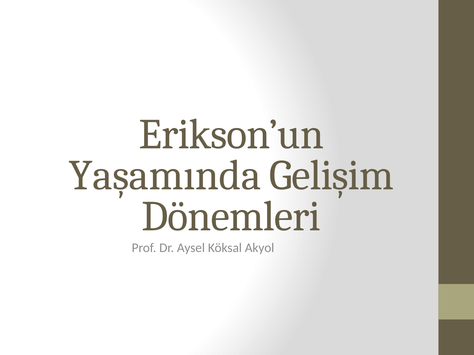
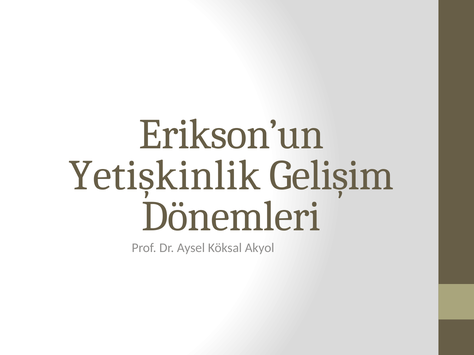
Yaşamında: Yaşamında -> Yetişkinlik
